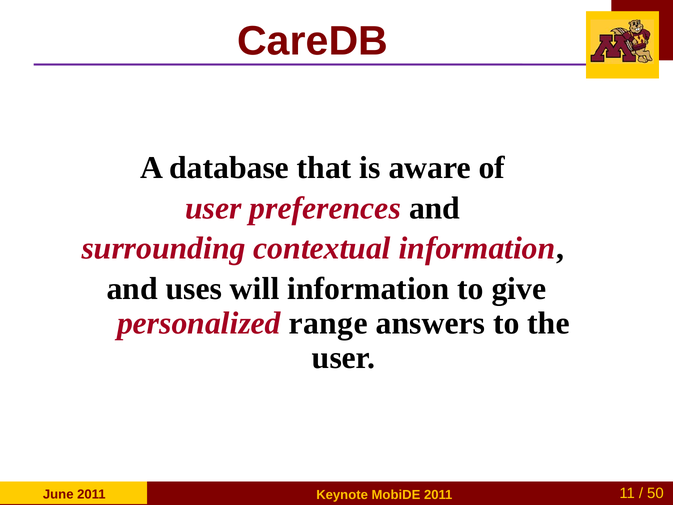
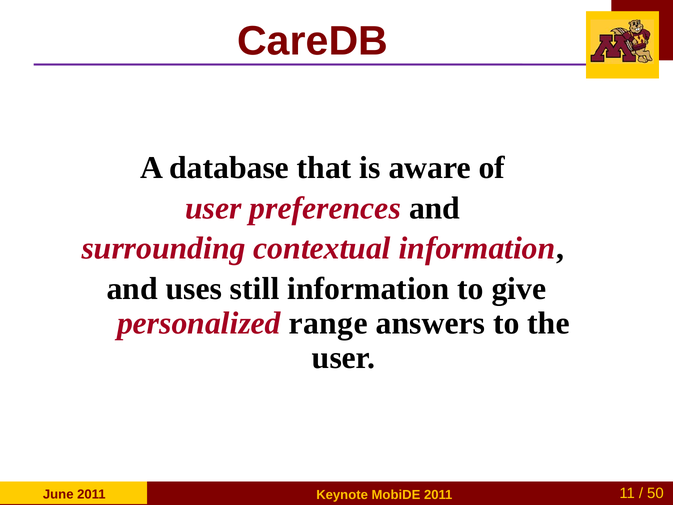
will: will -> still
